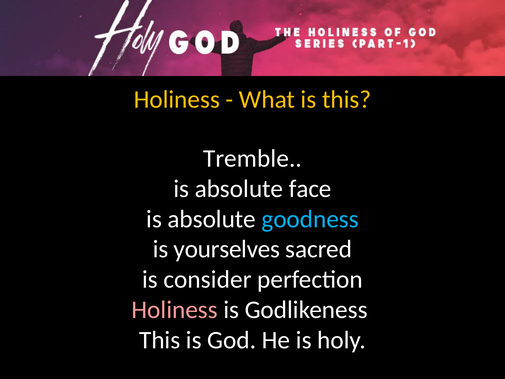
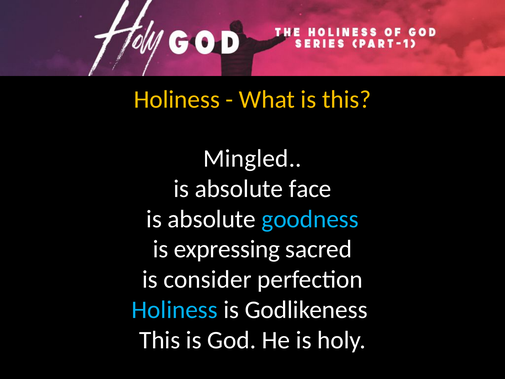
Tremble: Tremble -> Mingled
yourselves: yourselves -> expressing
Holiness at (175, 310) colour: pink -> light blue
